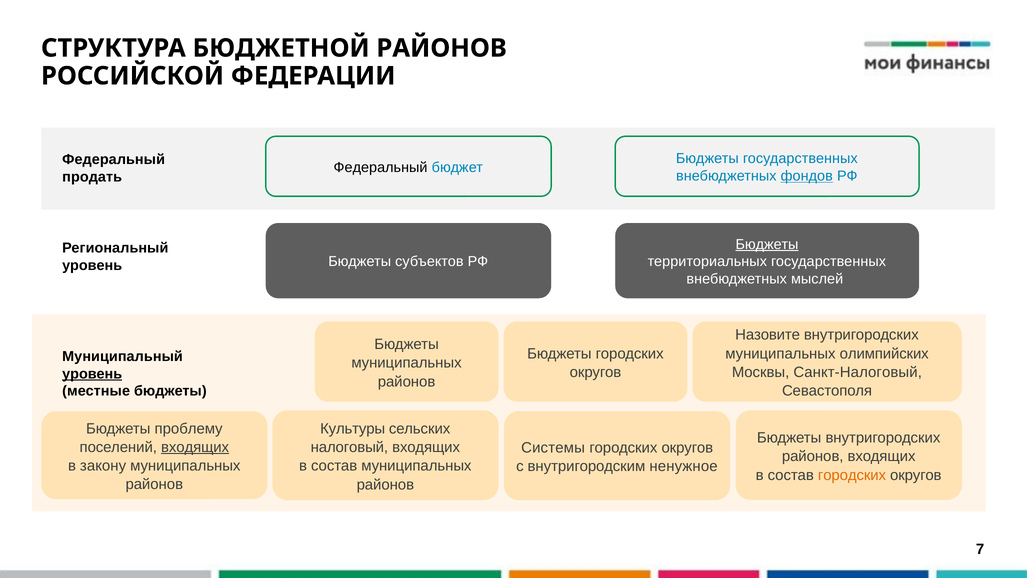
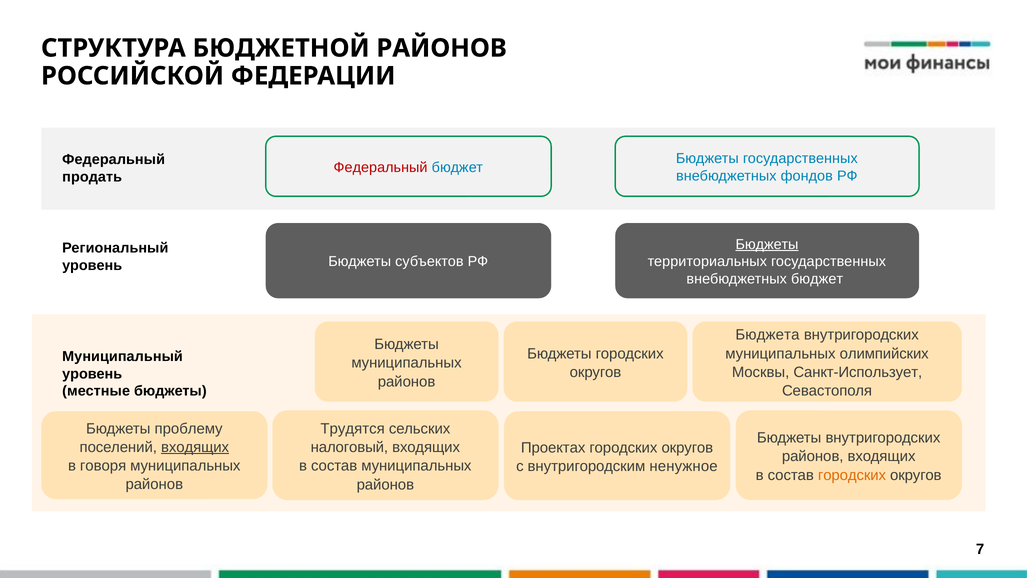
Федеральный at (381, 167) colour: black -> red
фондов underline: present -> none
внебюджетных мыслей: мыслей -> бюджет
Назовите: Назовите -> Бюджета
Санкт-Налоговый: Санкт-Налоговый -> Санкт-Использует
уровень at (92, 374) underline: present -> none
Культуры: Культуры -> Трудятся
Системы: Системы -> Проектах
закону: закону -> говоря
